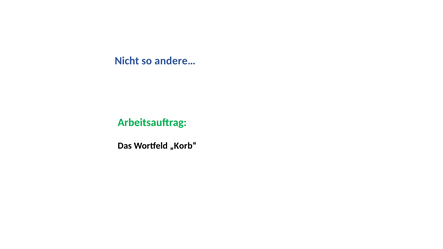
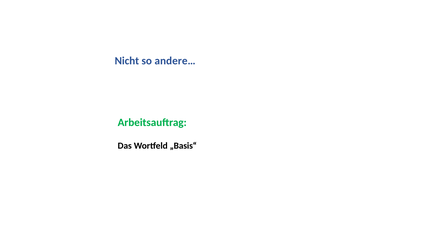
„Korb“: „Korb“ -> „Basis“
